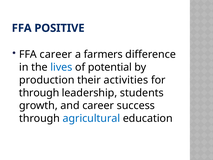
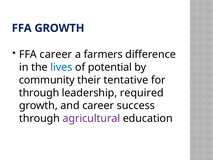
FFA POSITIVE: POSITIVE -> GROWTH
production: production -> community
activities: activities -> tentative
students: students -> required
agricultural colour: blue -> purple
